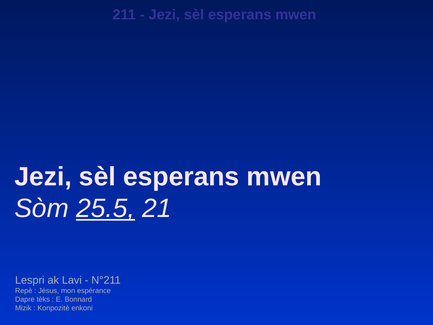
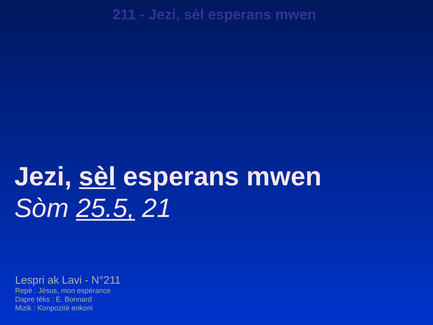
sèl at (97, 177) underline: none -> present
